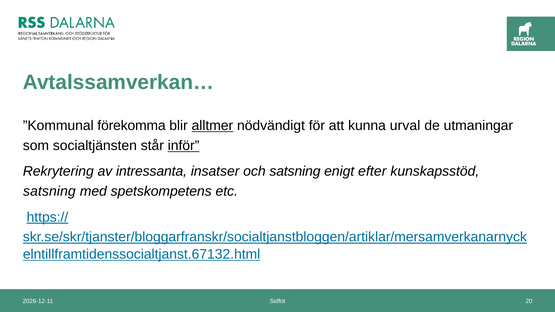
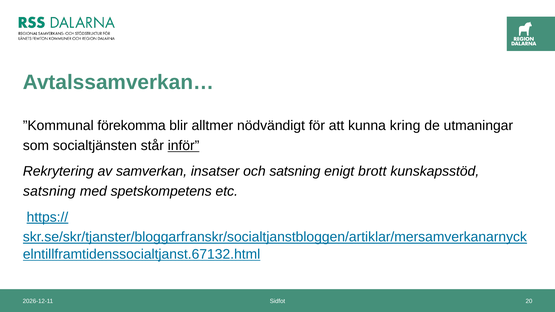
alltmer underline: present -> none
urval: urval -> kring
intressanta: intressanta -> samverkan
efter: efter -> brott
